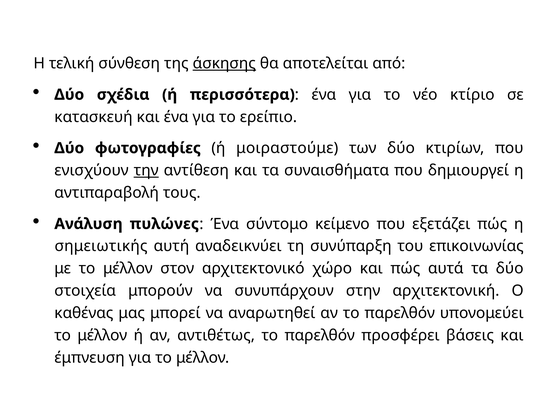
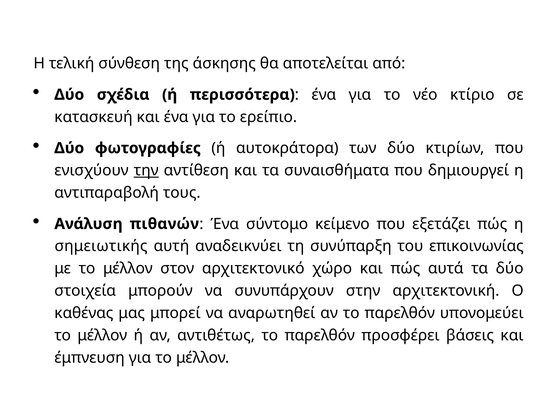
άσκησης underline: present -> none
μοιραστούμε: μοιραστούμε -> αυτοκράτορα
πυλώνες: πυλώνες -> πιθανών
